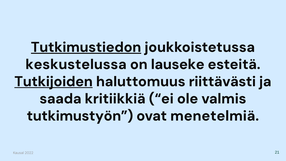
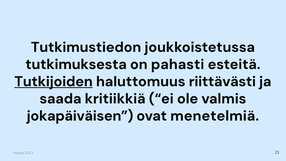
Tutkimustiedon underline: present -> none
keskustelussa: keskustelussa -> tutkimuksesta
lauseke: lauseke -> pahasti
tutkimustyön: tutkimustyön -> jokapäiväisen
